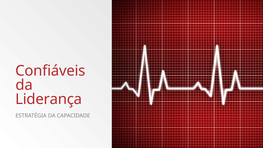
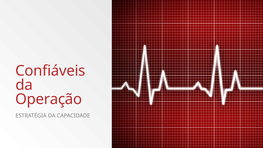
Liderança: Liderança -> Operação
